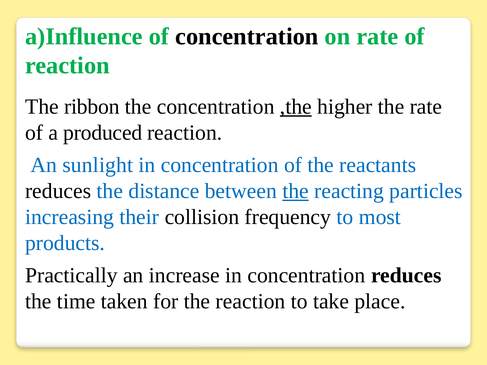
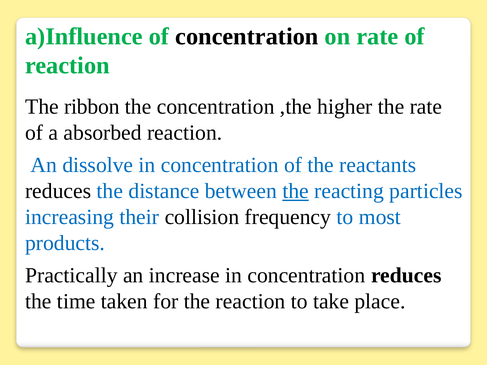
,the underline: present -> none
produced: produced -> absorbed
sunlight: sunlight -> dissolve
